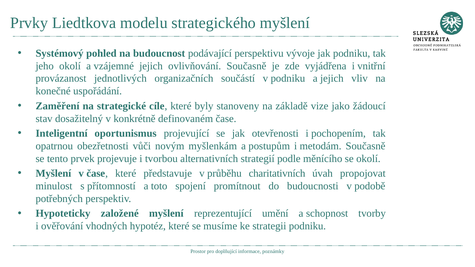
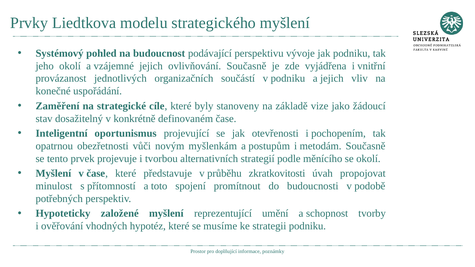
charitativních: charitativních -> zkratkovitosti
